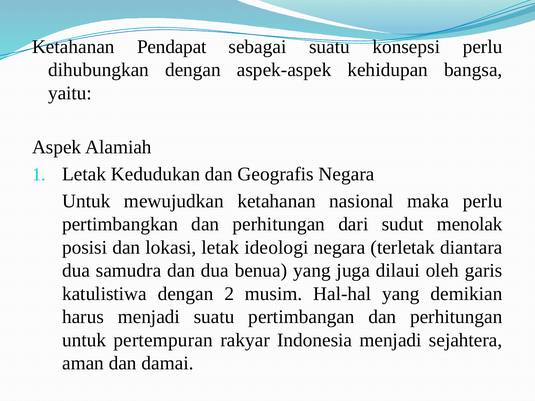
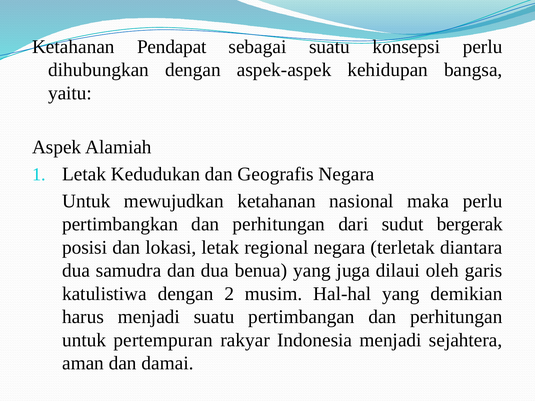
menolak: menolak -> bergerak
ideologi: ideologi -> regional
